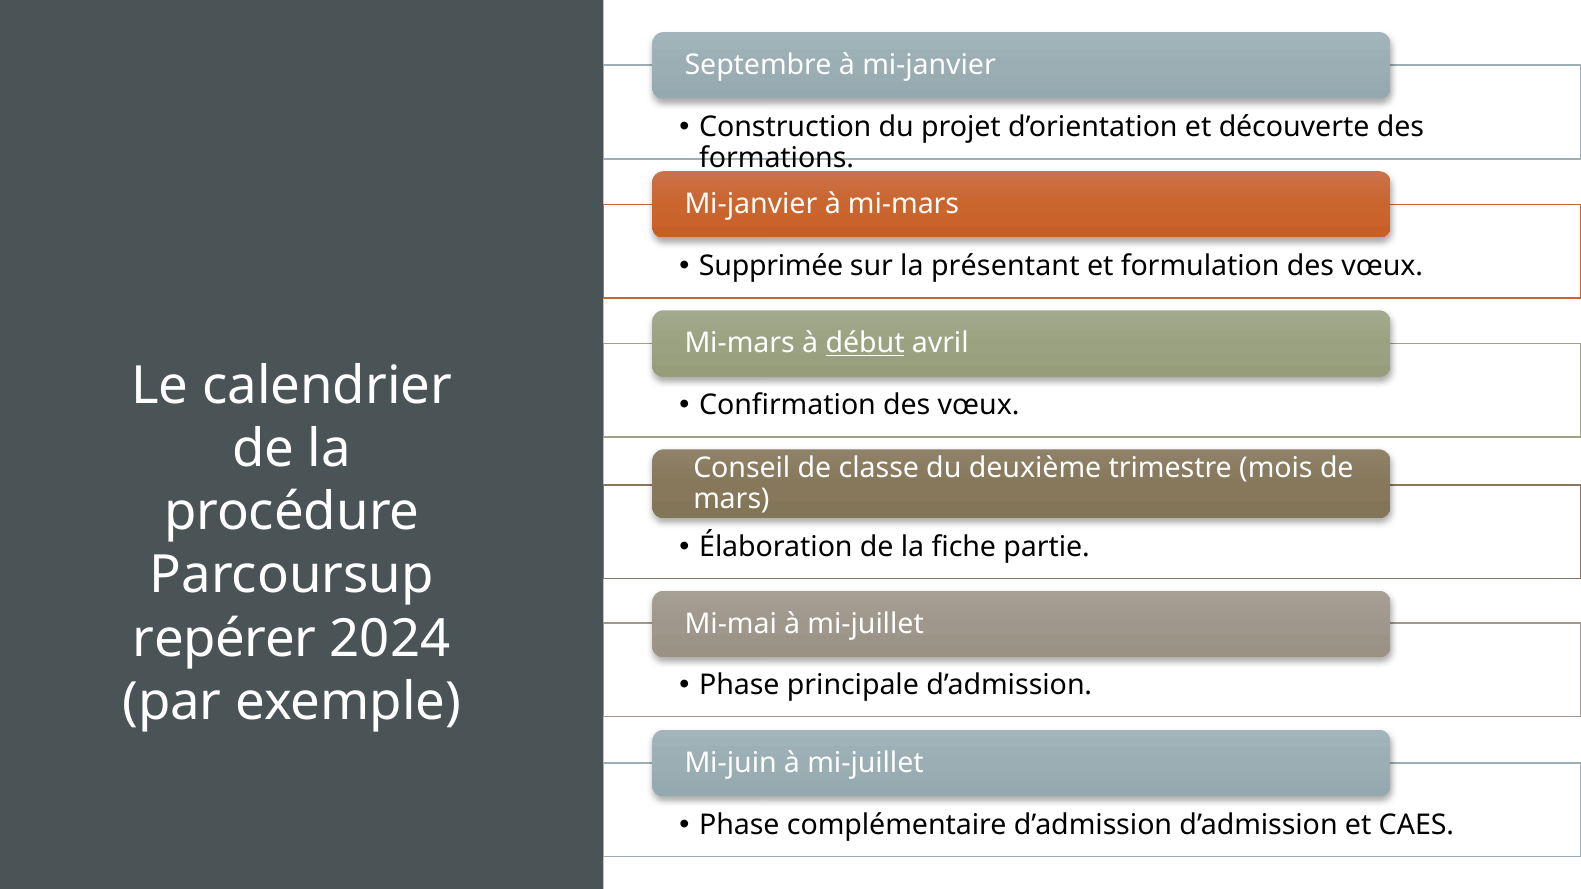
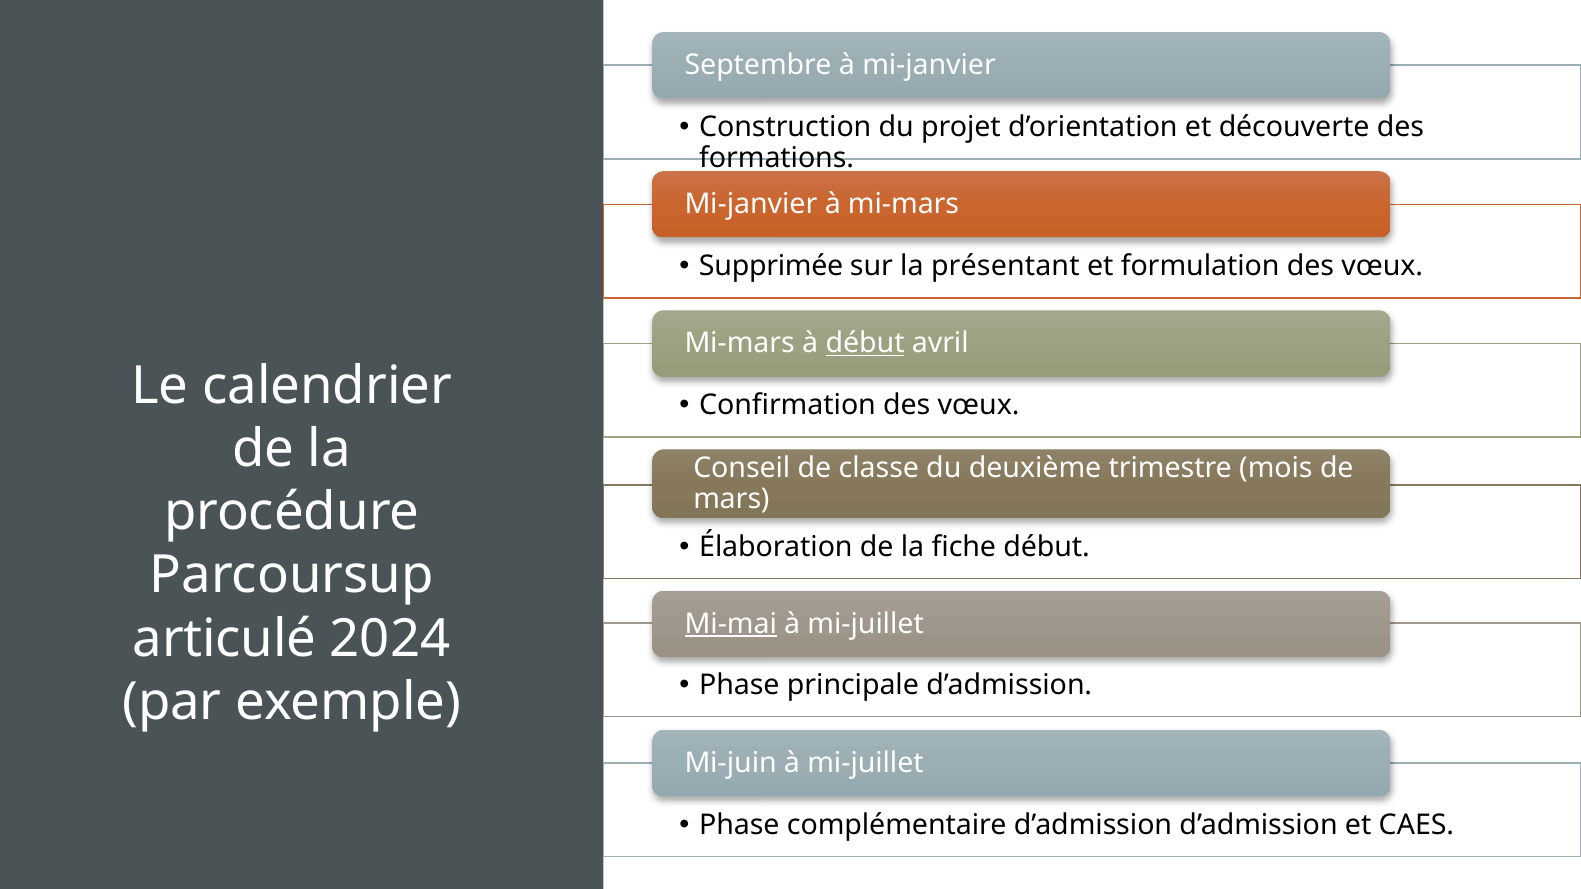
fiche partie: partie -> début
Mi-mai underline: none -> present
repérer: repérer -> articulé
